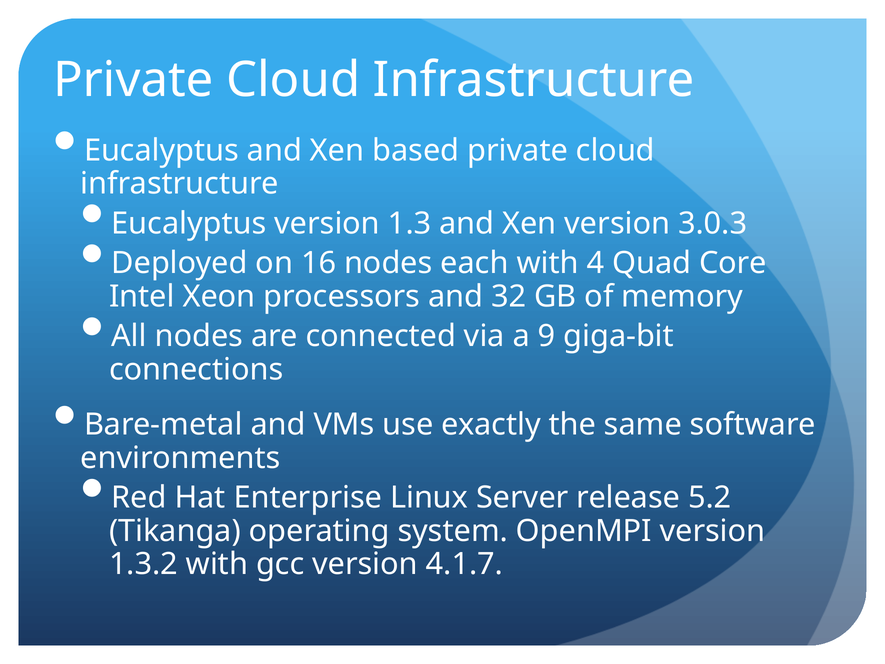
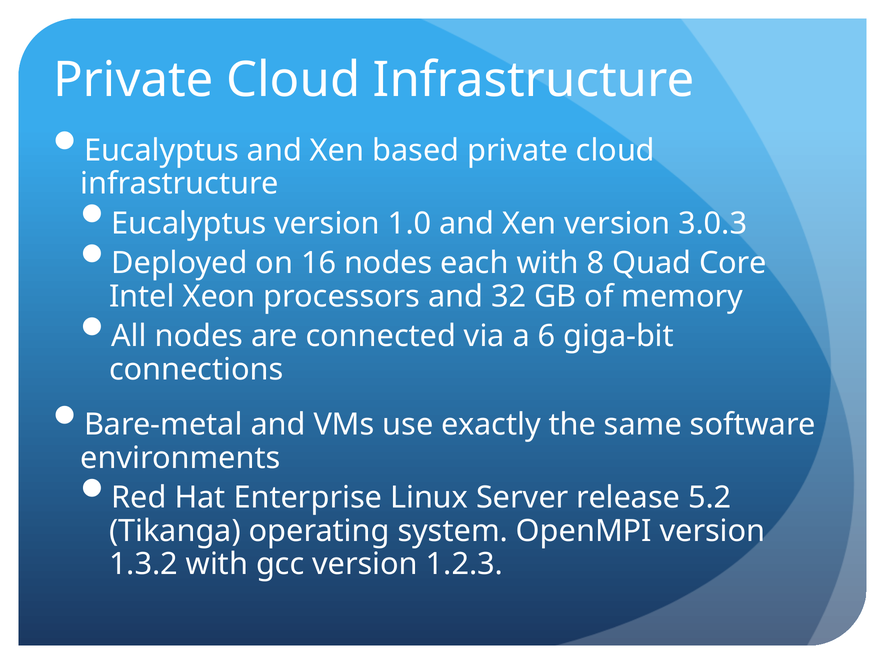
1.3: 1.3 -> 1.0
4: 4 -> 8
9: 9 -> 6
4.1.7: 4.1.7 -> 1.2.3
